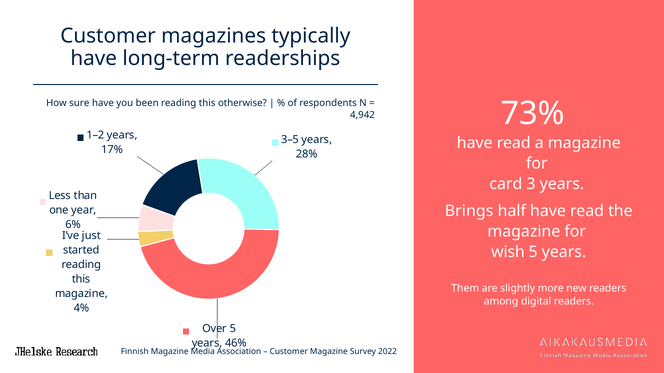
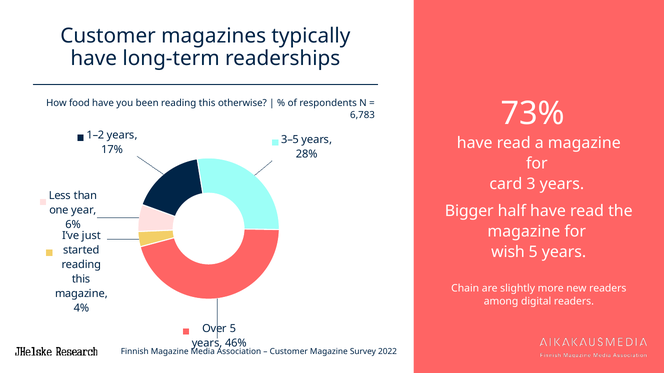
sure: sure -> food
4,942: 4,942 -> 6,783
Brings: Brings -> Bigger
Them: Them -> Chain
